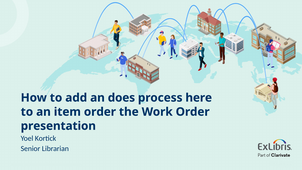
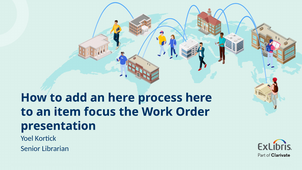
an does: does -> here
item order: order -> focus
